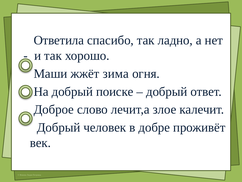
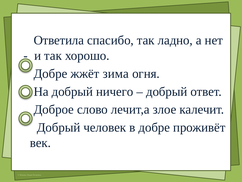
Маши at (50, 73): Маши -> Добре
поиске: поиске -> ничего
